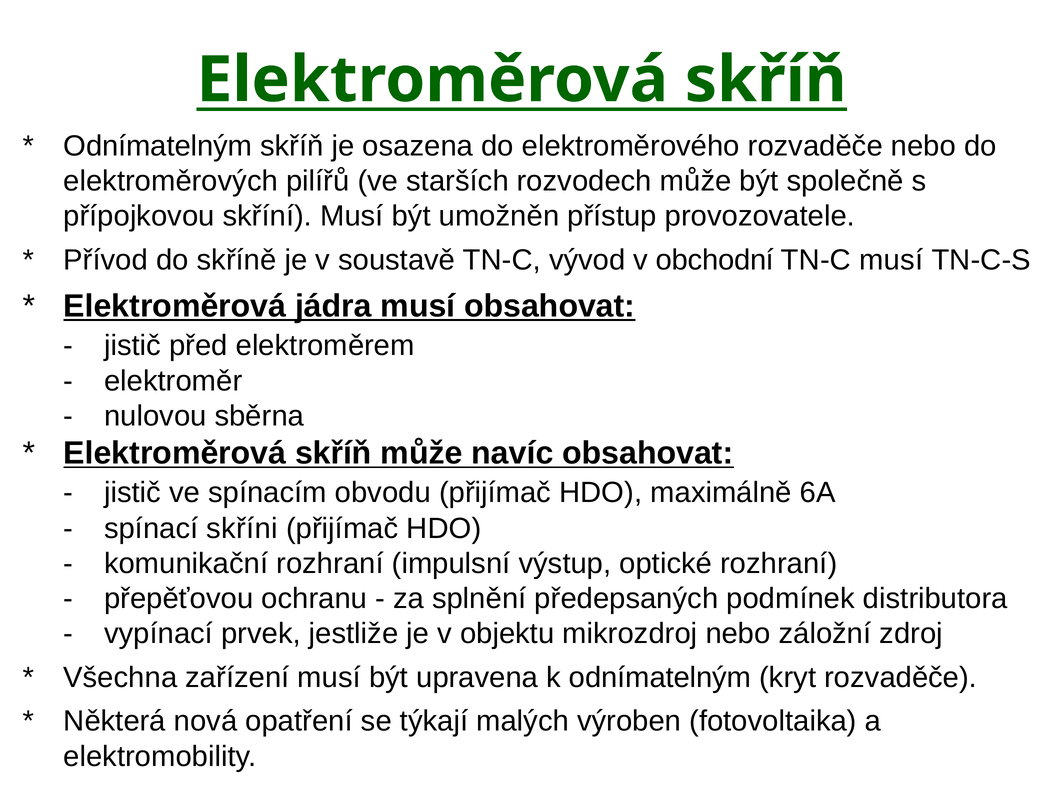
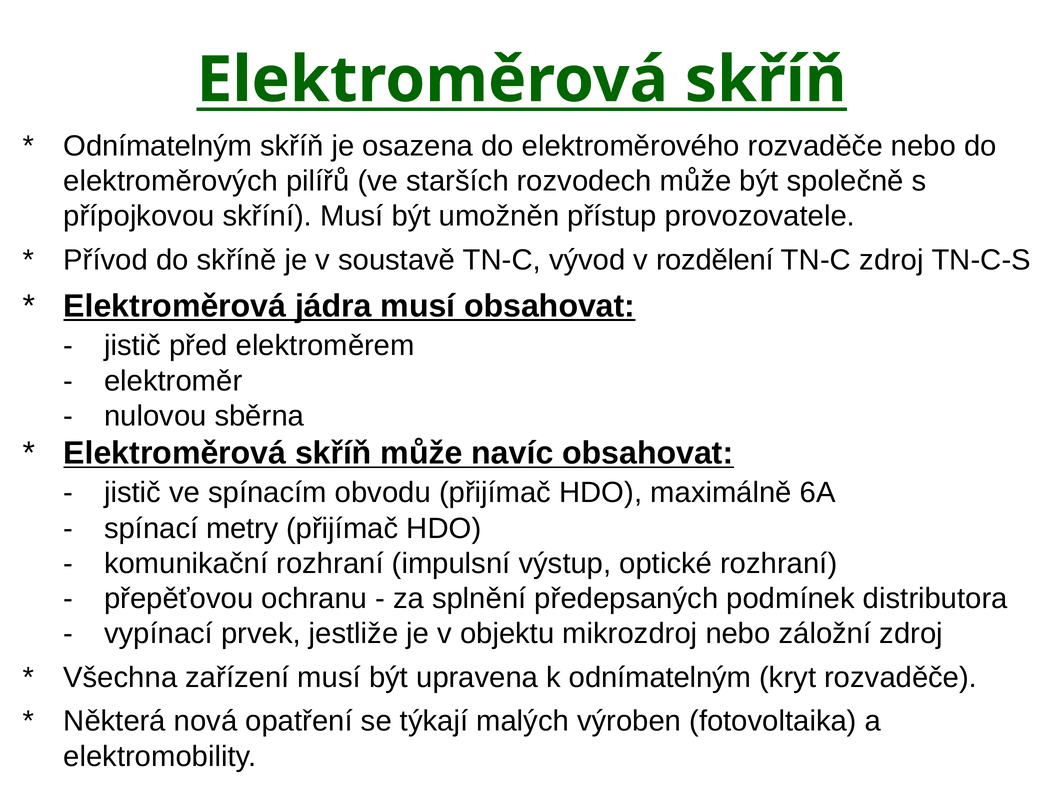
obchodní: obchodní -> rozdělení
TN-C musí: musí -> zdroj
skříni: skříni -> metry
